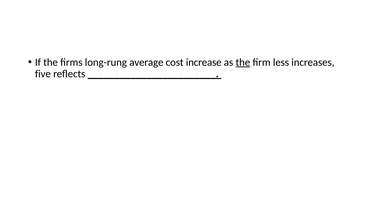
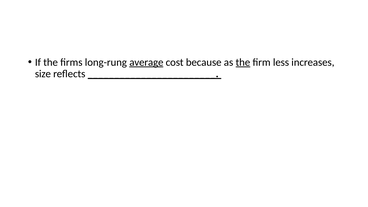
average underline: none -> present
increase: increase -> because
five: five -> size
